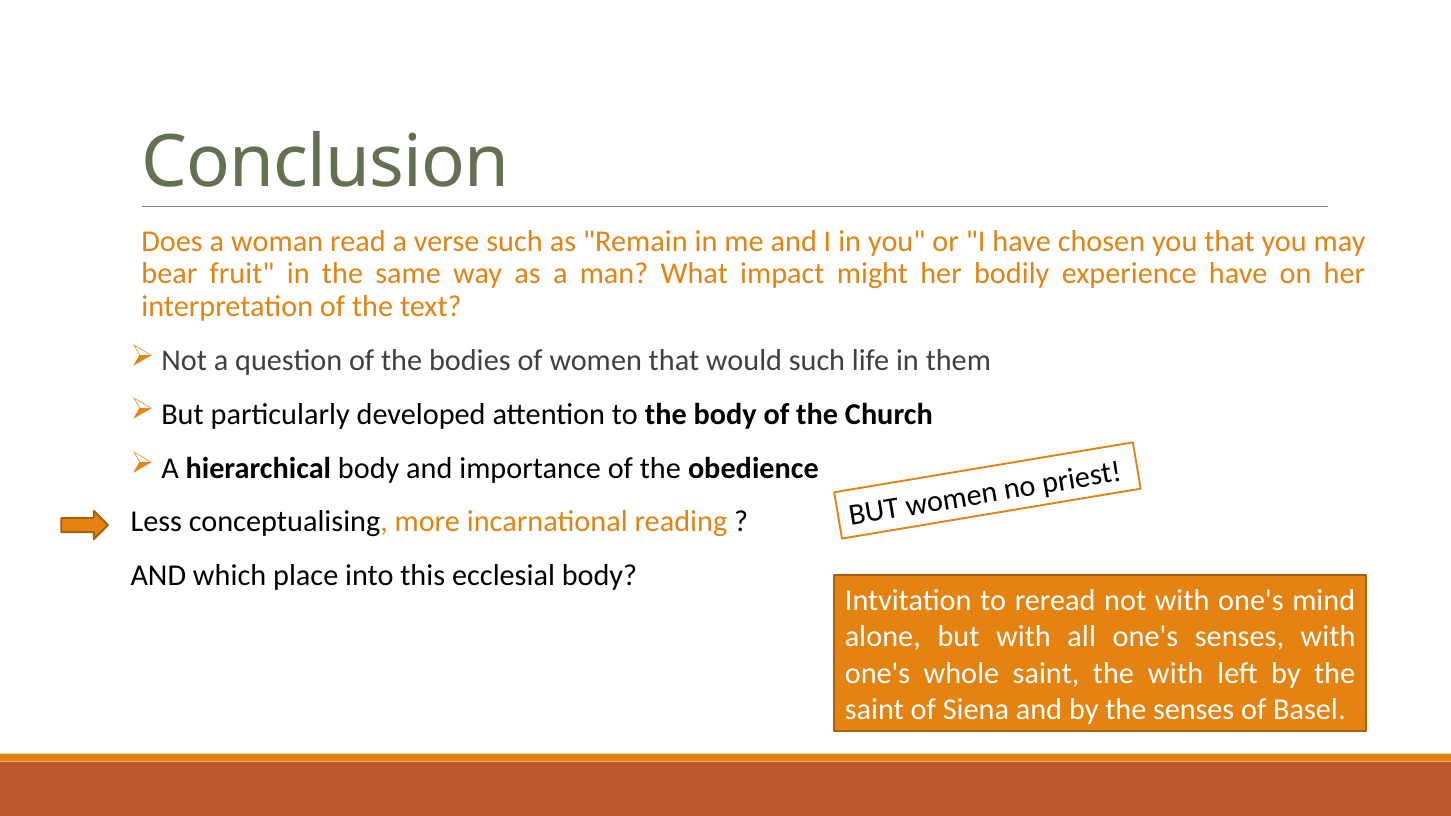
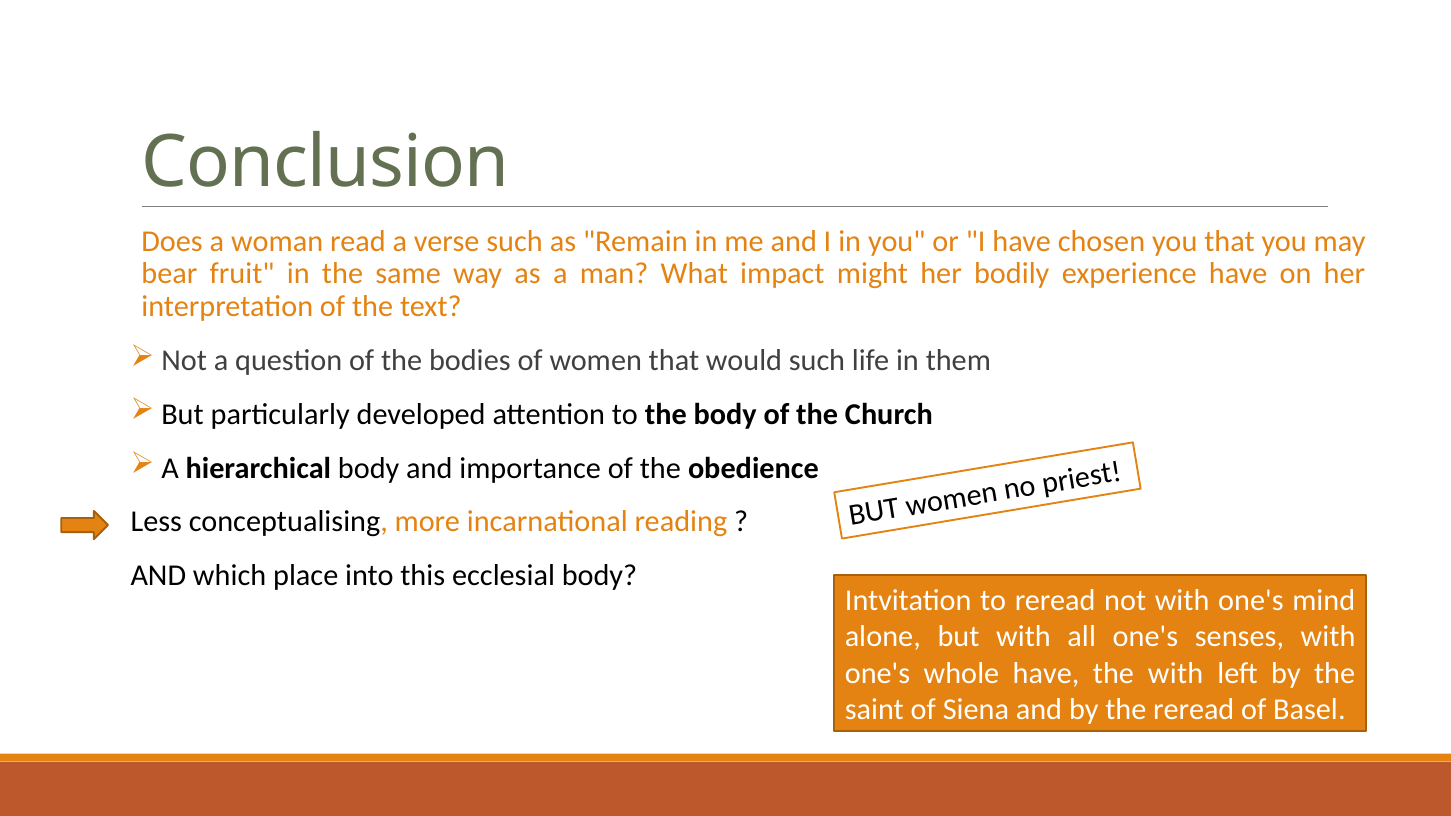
whole saint: saint -> have
the senses: senses -> reread
